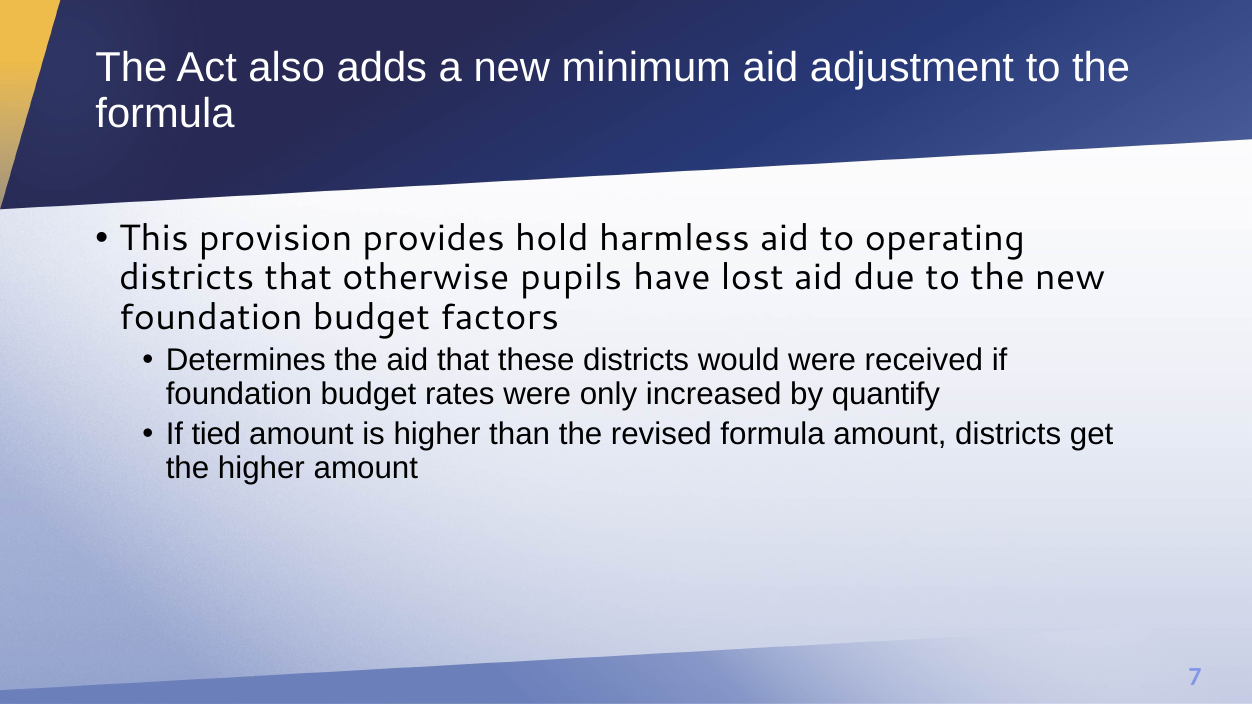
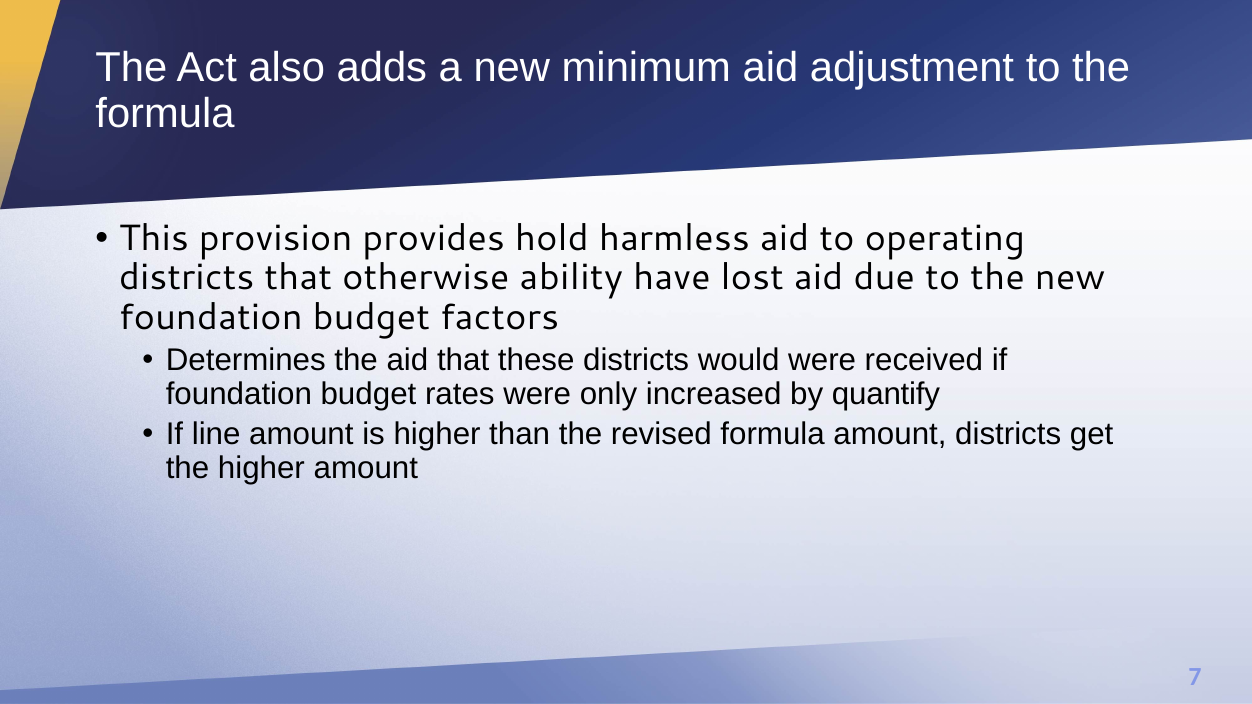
pupils: pupils -> ability
tied: tied -> line
